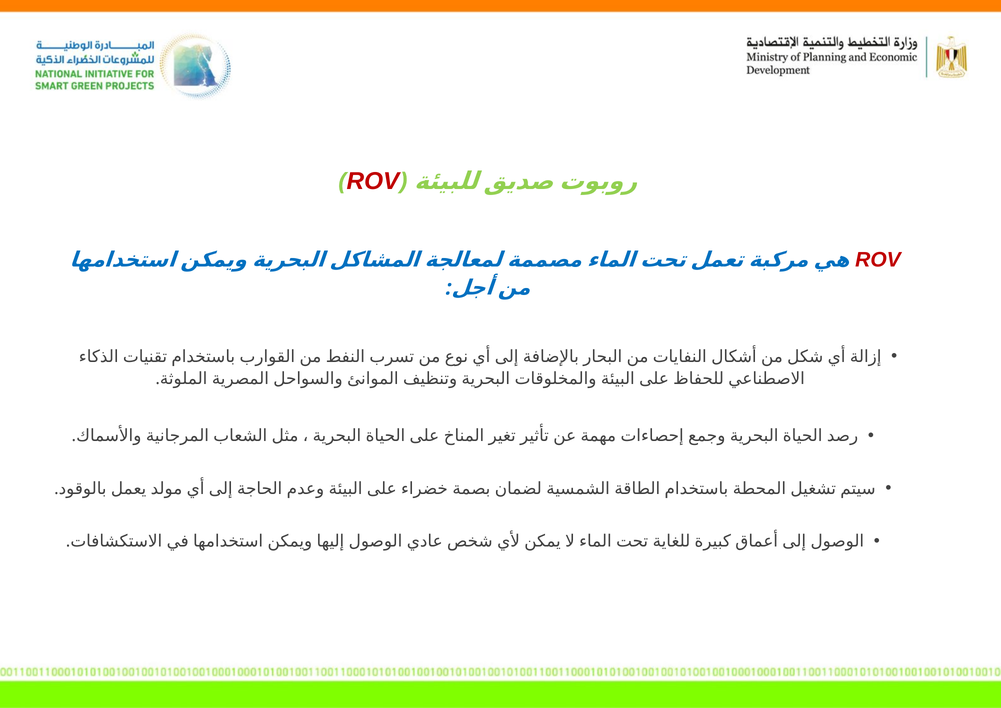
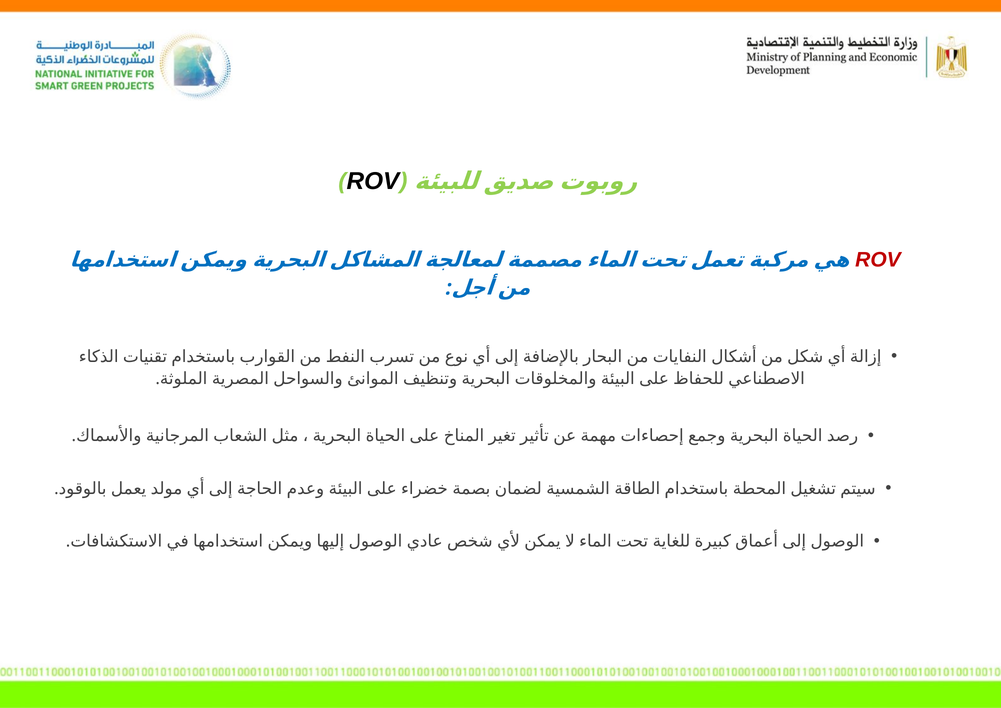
ROV at (373, 181) colour: red -> black
